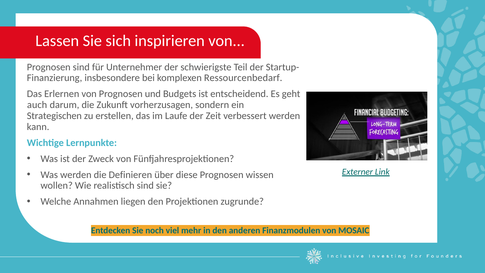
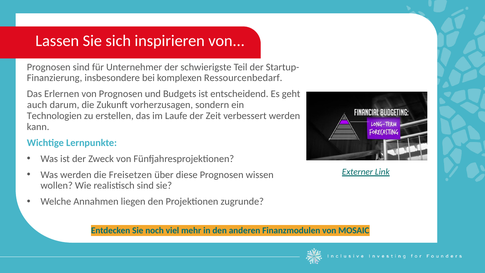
Strategischen: Strategischen -> Technologien
Definieren: Definieren -> Freisetzen
